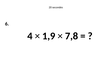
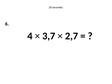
1,9: 1,9 -> 3,7
7,8: 7,8 -> 2,7
